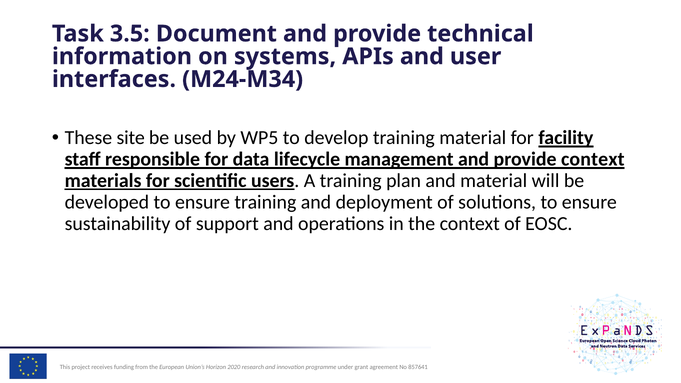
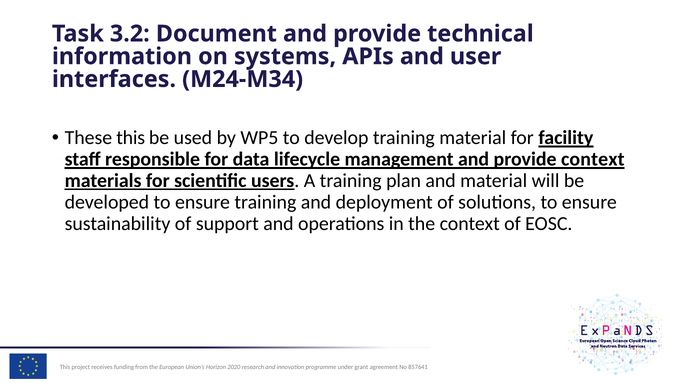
3.5: 3.5 -> 3.2
These site: site -> this
